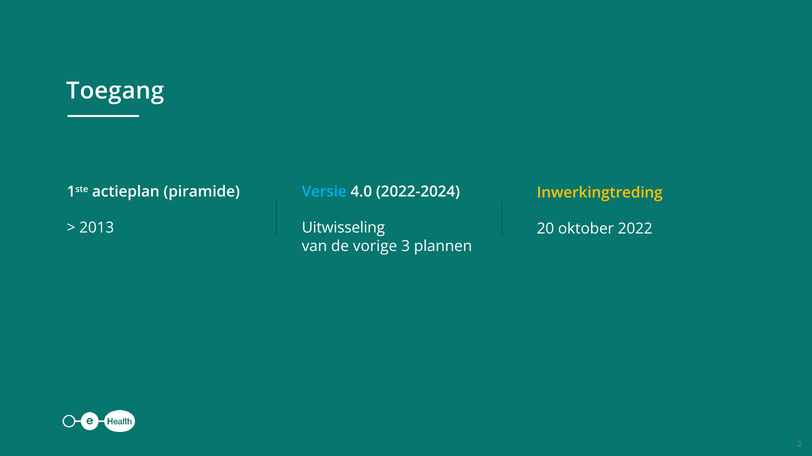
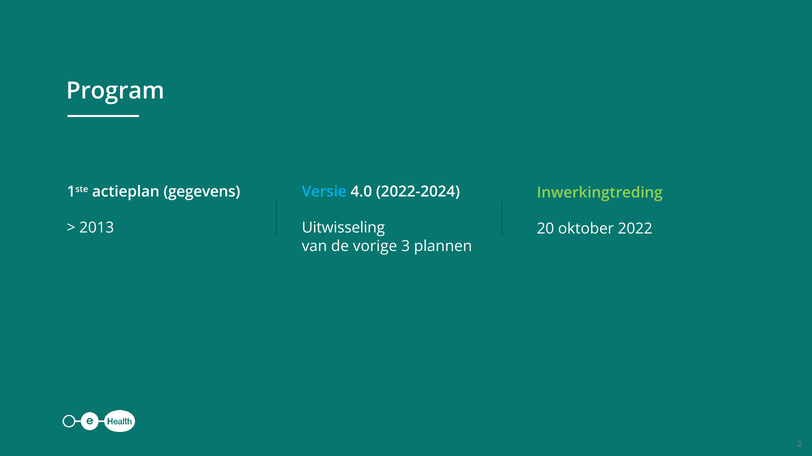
Toegang: Toegang -> Program
piramide: piramide -> gegevens
Inwerkingtreding colour: yellow -> light green
